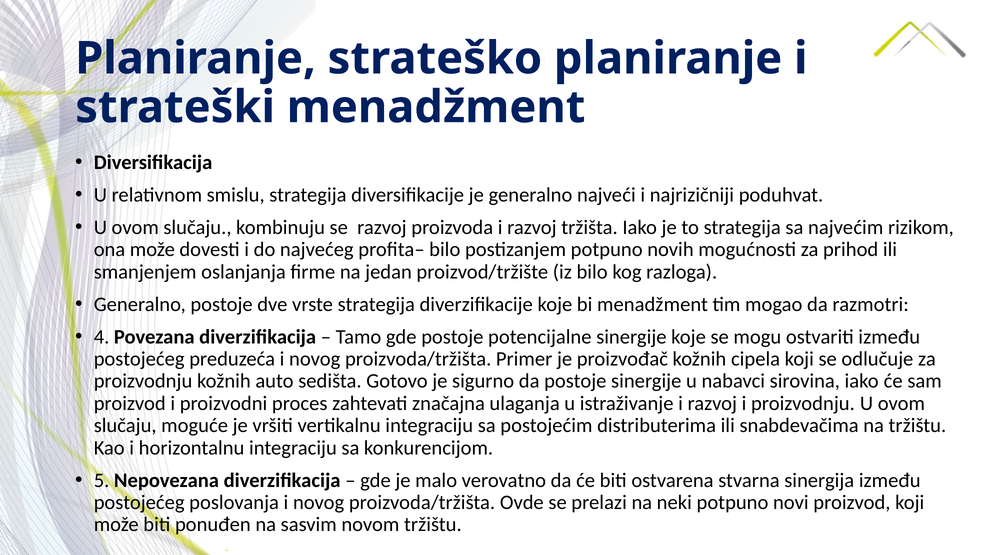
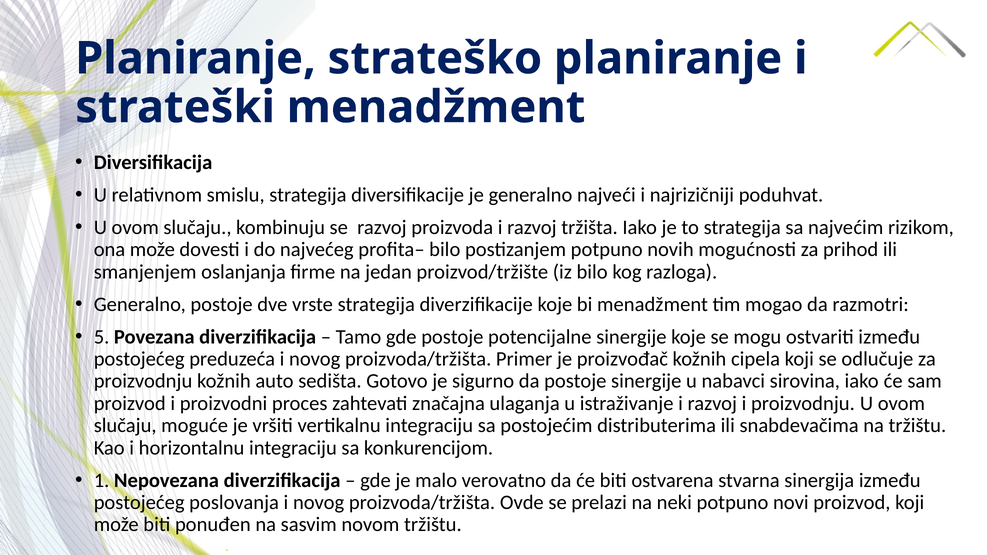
4: 4 -> 5
5: 5 -> 1
